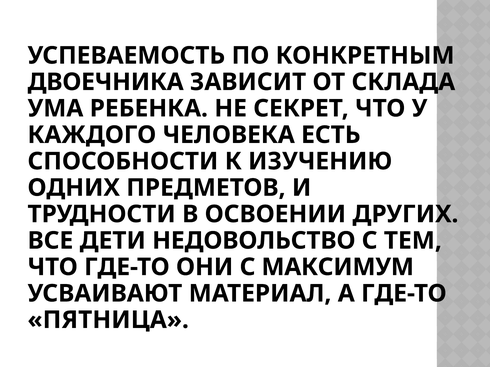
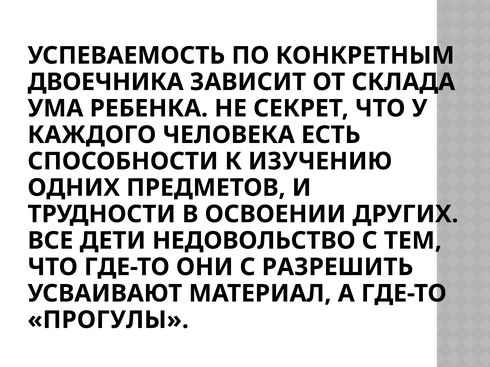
МАКСИМУМ: МАКСИМУМ -> РАЗРЕШИТЬ
ПЯТНИЦА: ПЯТНИЦА -> ПРОГУЛЫ
